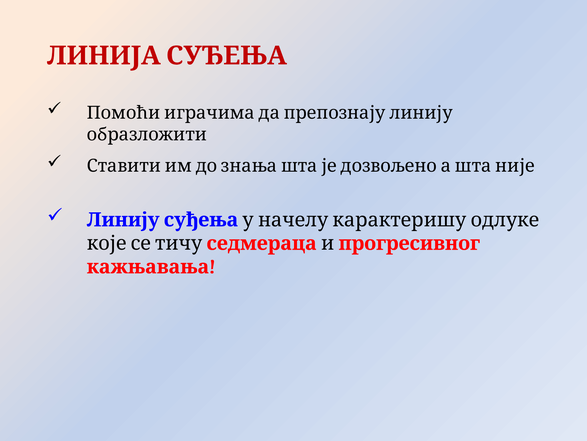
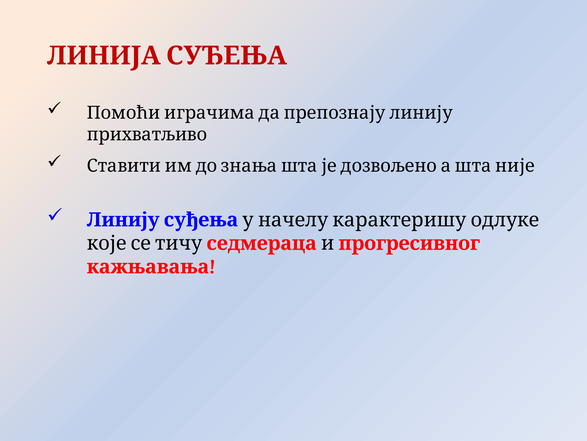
образложити: образложити -> прихватљиво
